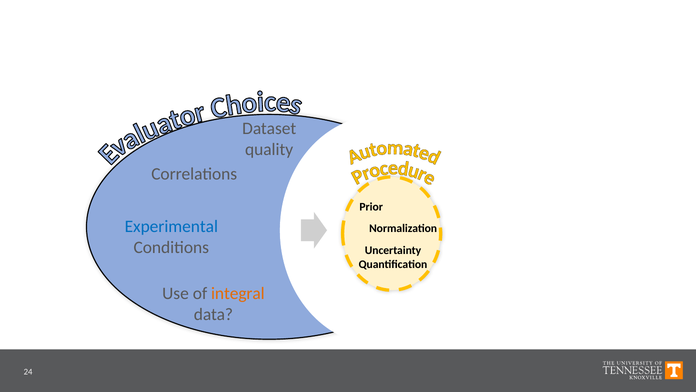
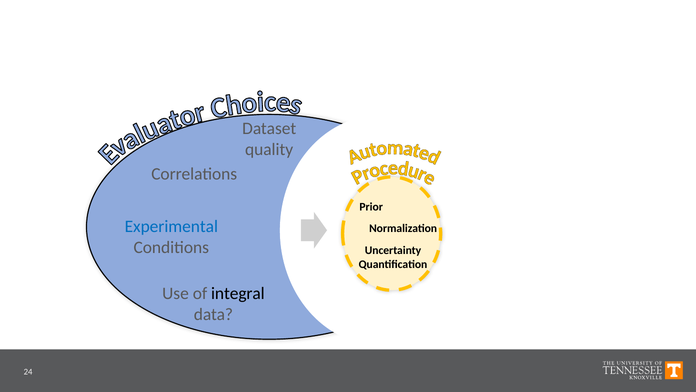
integral colour: orange -> black
